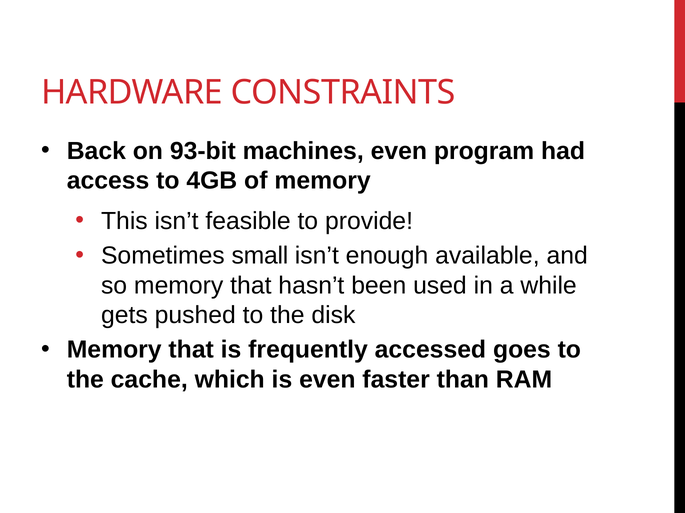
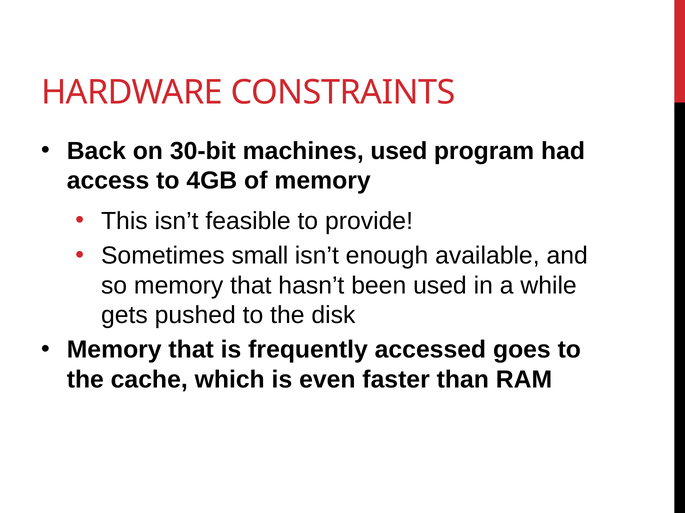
93-bit: 93-bit -> 30-bit
machines even: even -> used
